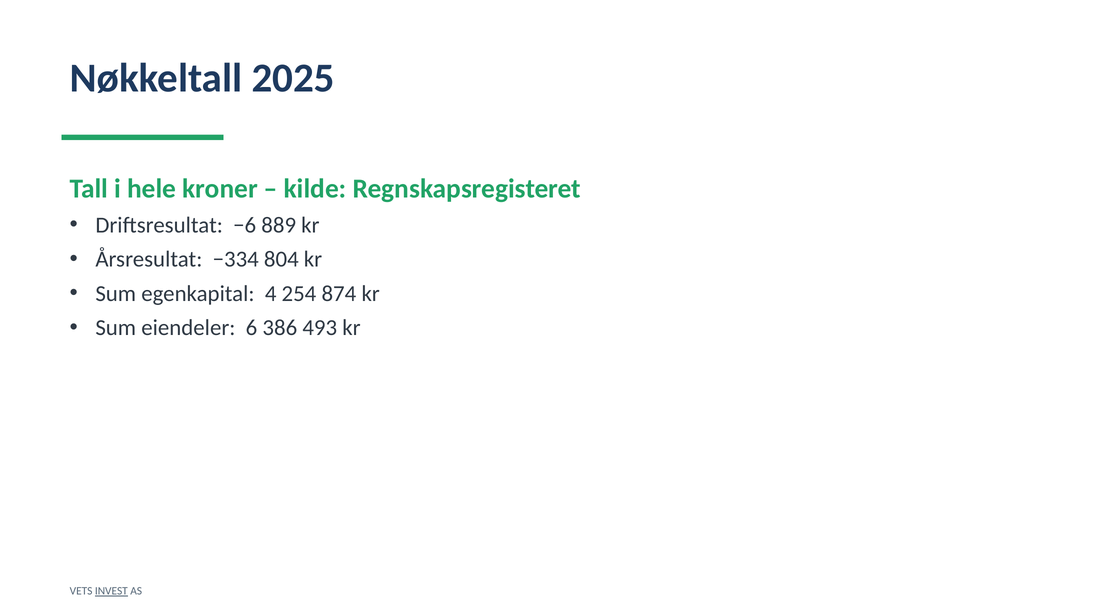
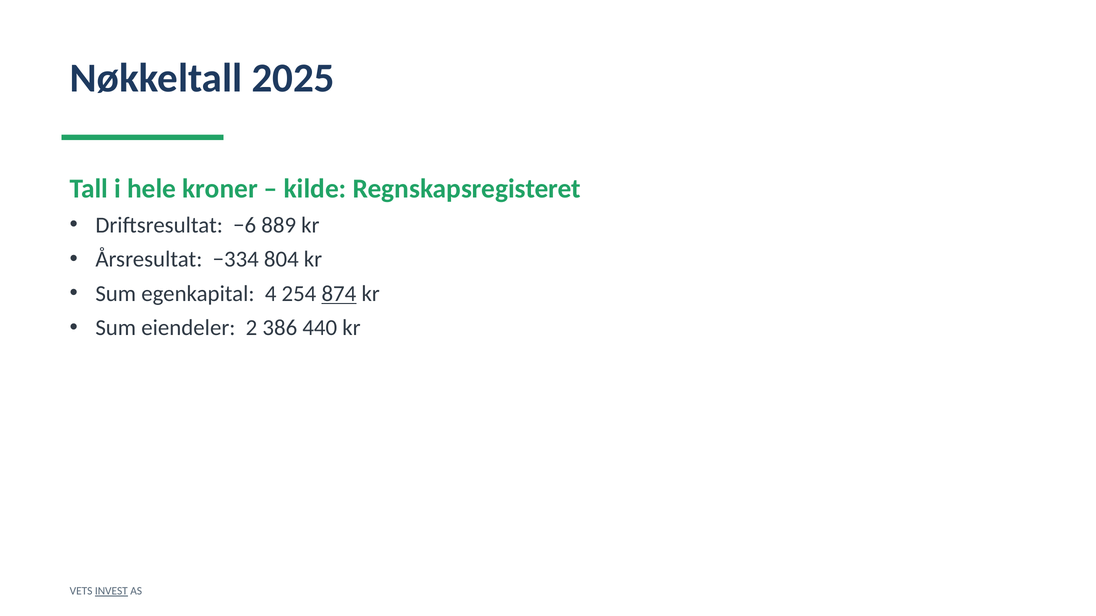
874 underline: none -> present
6: 6 -> 2
493: 493 -> 440
